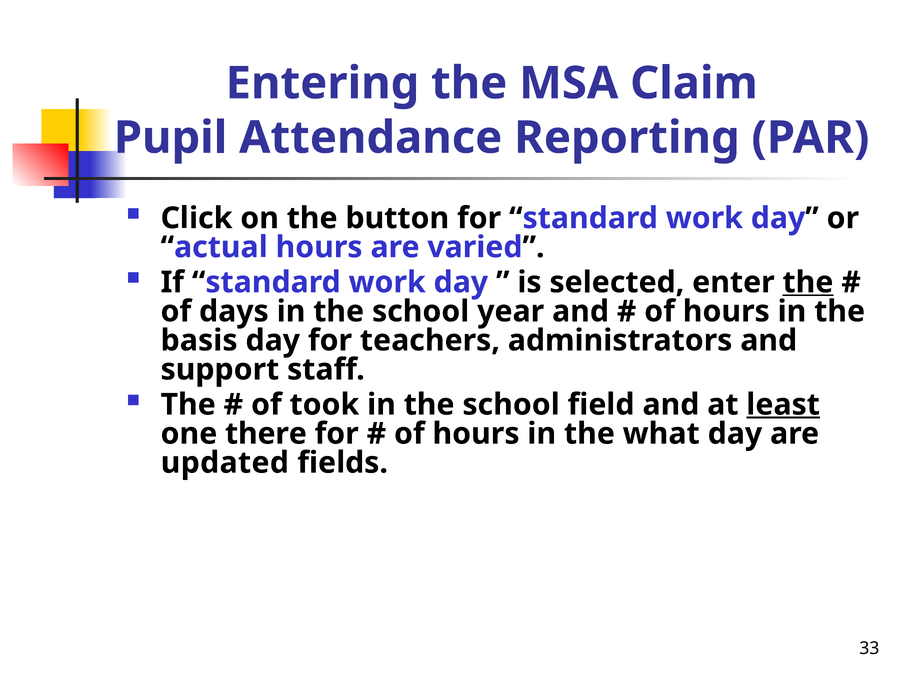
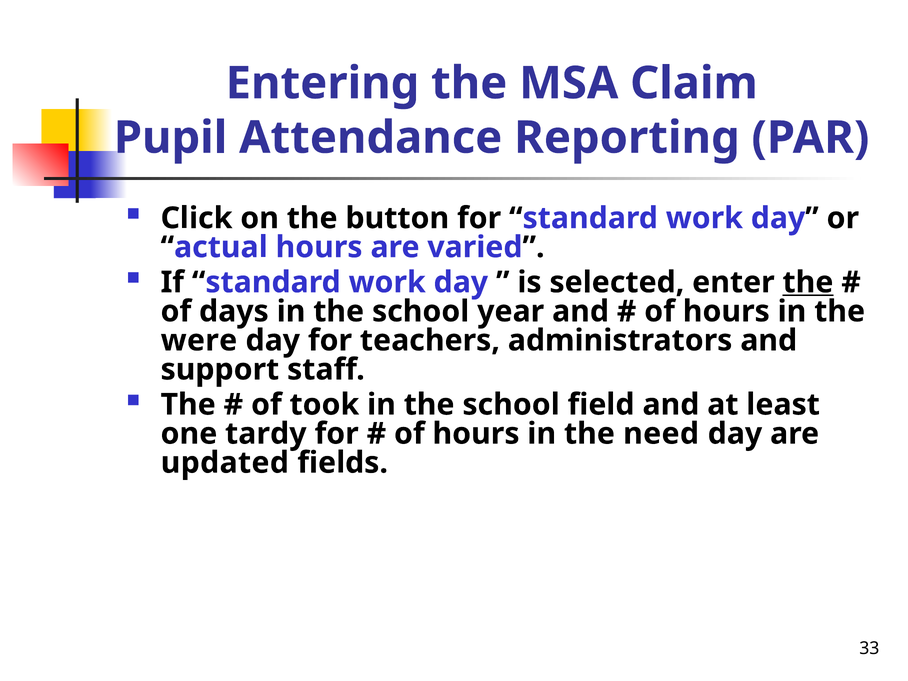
basis: basis -> were
least underline: present -> none
there: there -> tardy
what: what -> need
